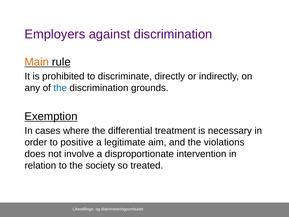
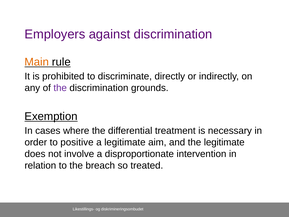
the at (60, 88) colour: blue -> purple
the violations: violations -> legitimate
society: society -> breach
